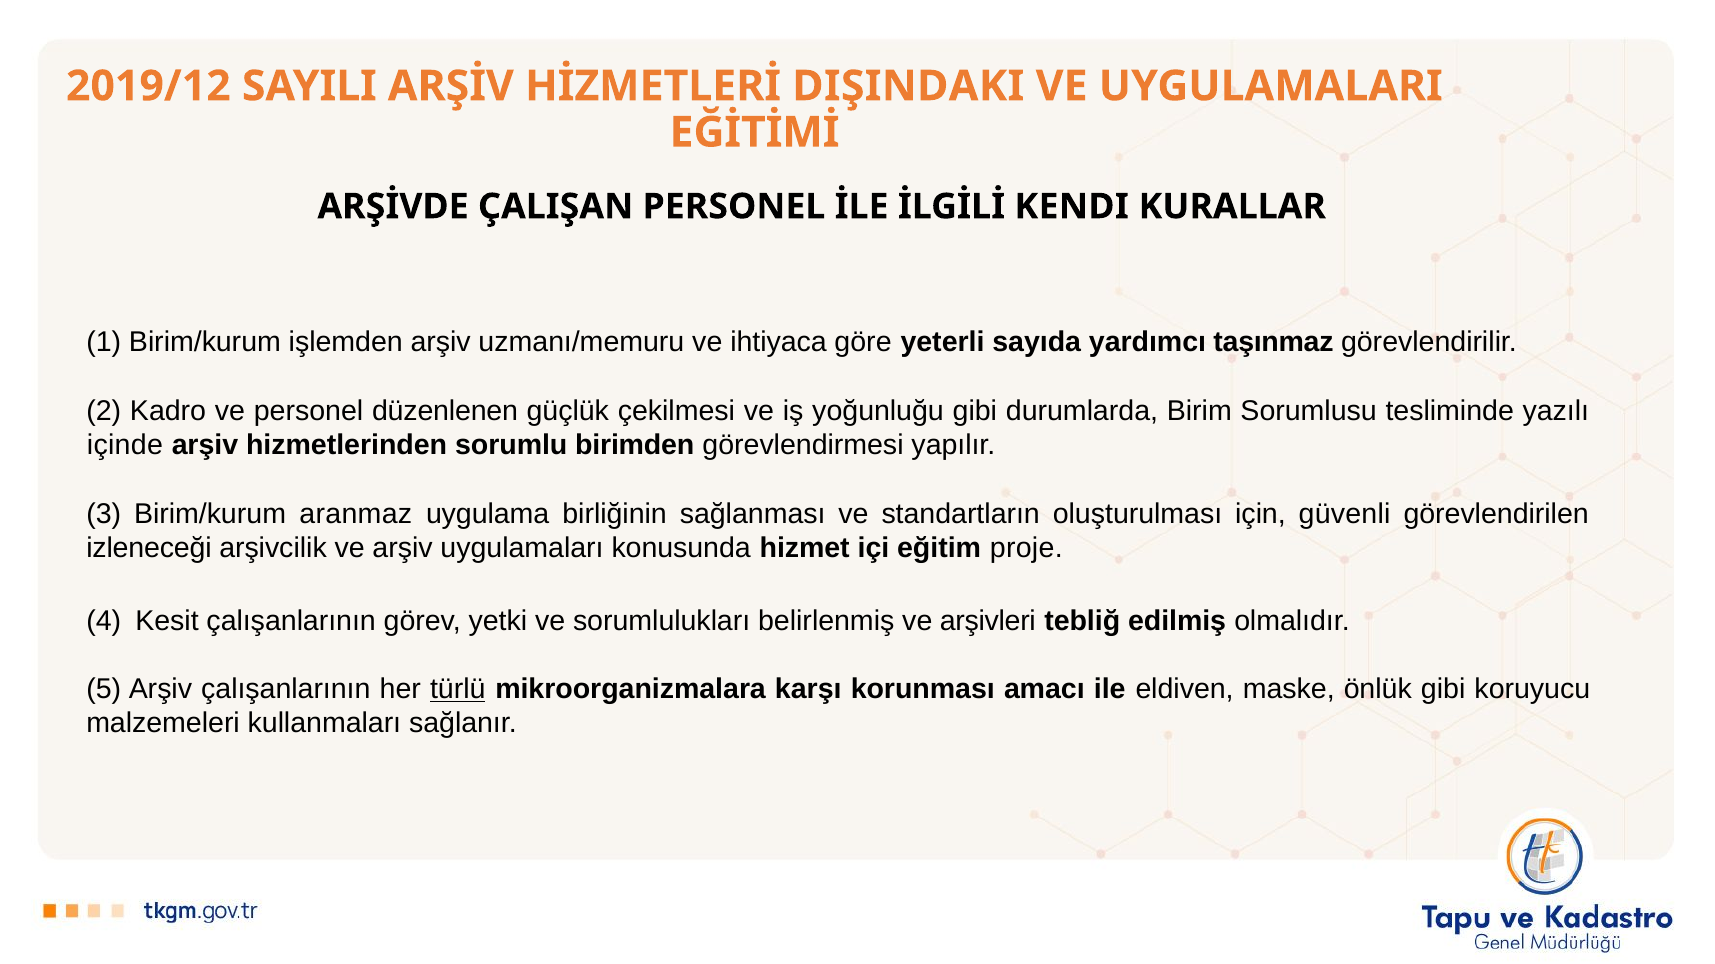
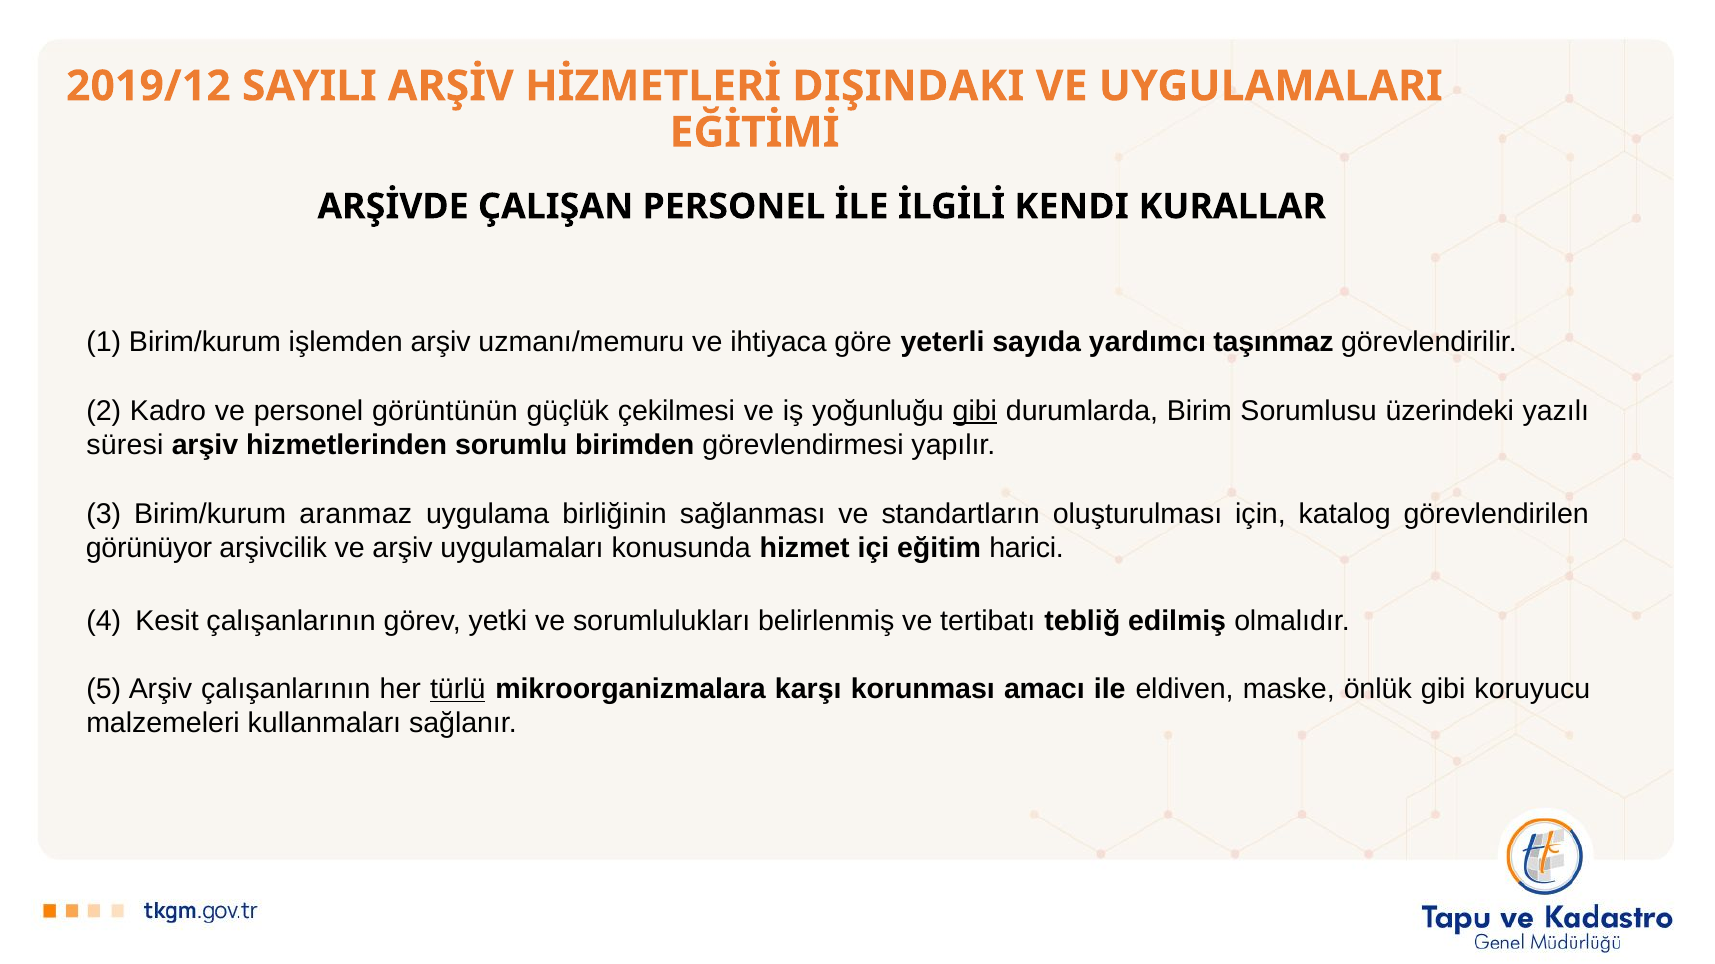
düzenlenen: düzenlenen -> görüntünün
gibi at (975, 411) underline: none -> present
tesliminde: tesliminde -> üzerindeki
içinde: içinde -> süresi
güvenli: güvenli -> katalog
izleneceği: izleneceği -> görünüyor
proje: proje -> harici
arşivleri: arşivleri -> tertibatı
